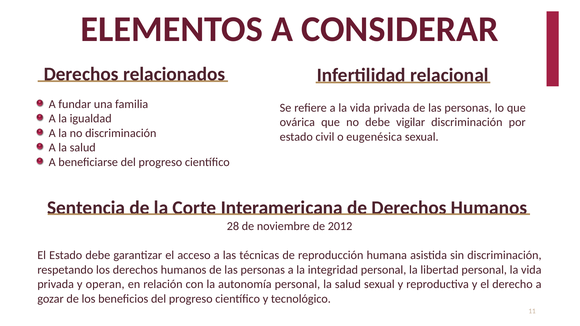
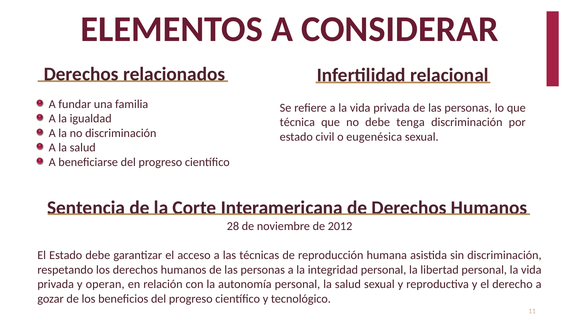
ovárica: ovárica -> técnica
vigilar: vigilar -> tenga
